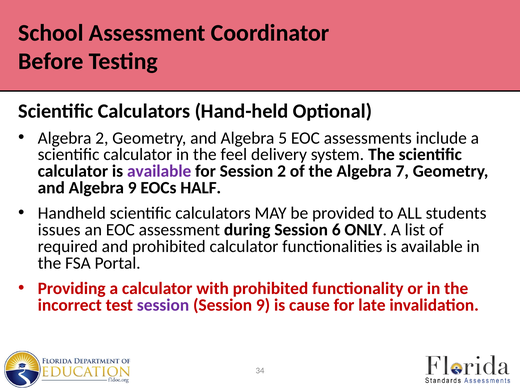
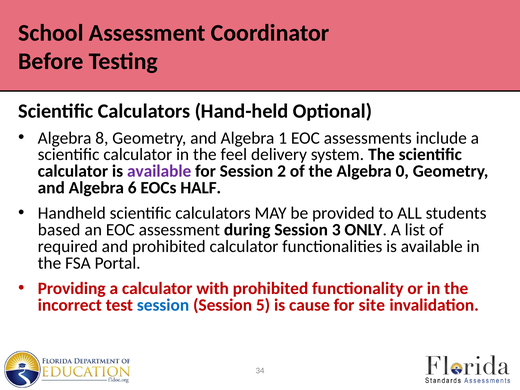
Algebra 2: 2 -> 8
5: 5 -> 1
7: 7 -> 0
Algebra 9: 9 -> 6
issues: issues -> based
6: 6 -> 3
session at (163, 305) colour: purple -> blue
Session 9: 9 -> 5
late: late -> site
